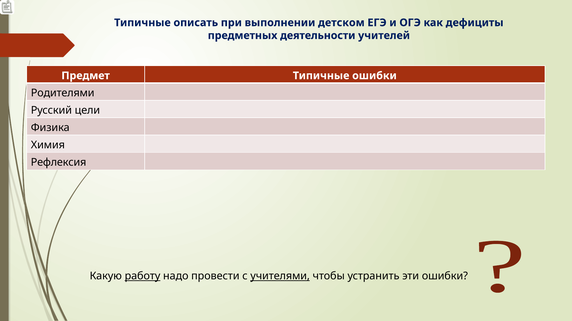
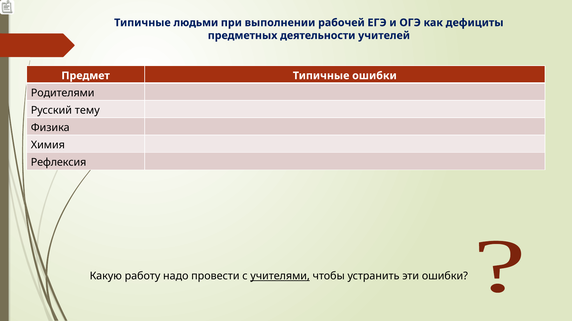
описать: описать -> людьми
детском: детском -> рабочей
цели: цели -> тему
работу underline: present -> none
